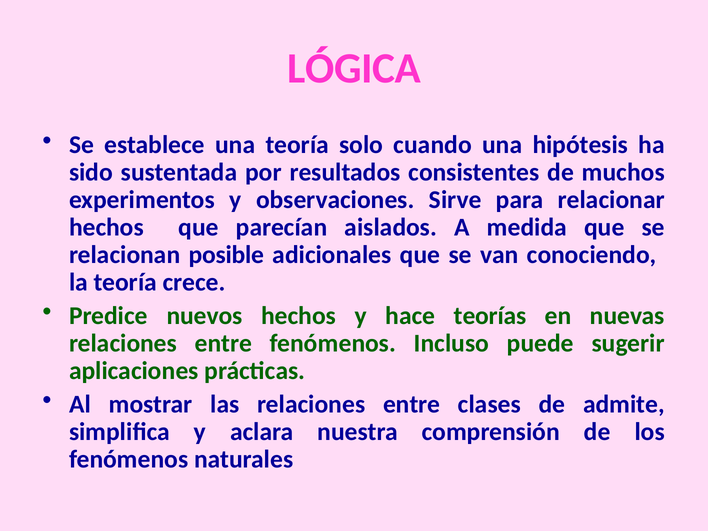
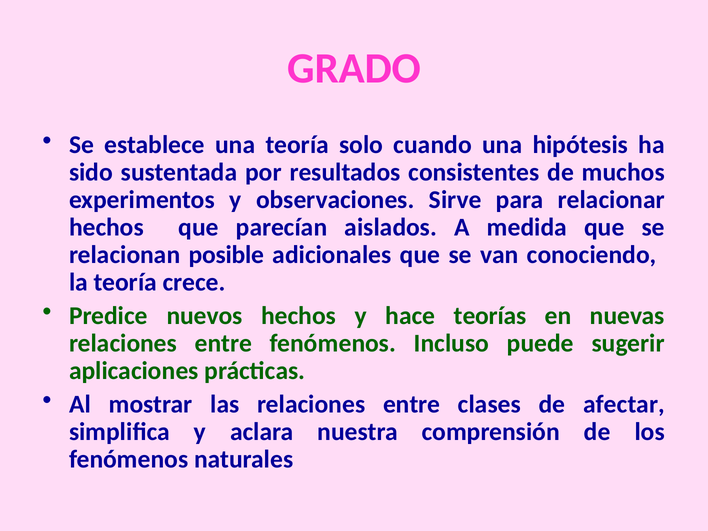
LÓGICA: LÓGICA -> GRADO
admite: admite -> afectar
